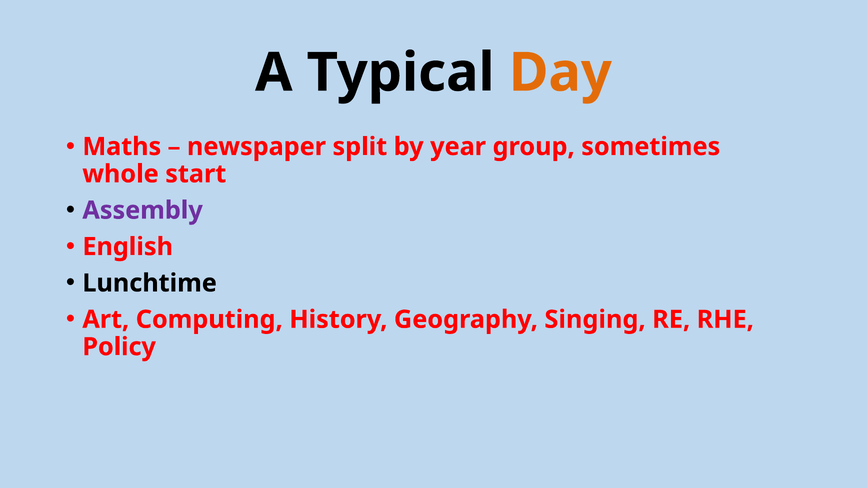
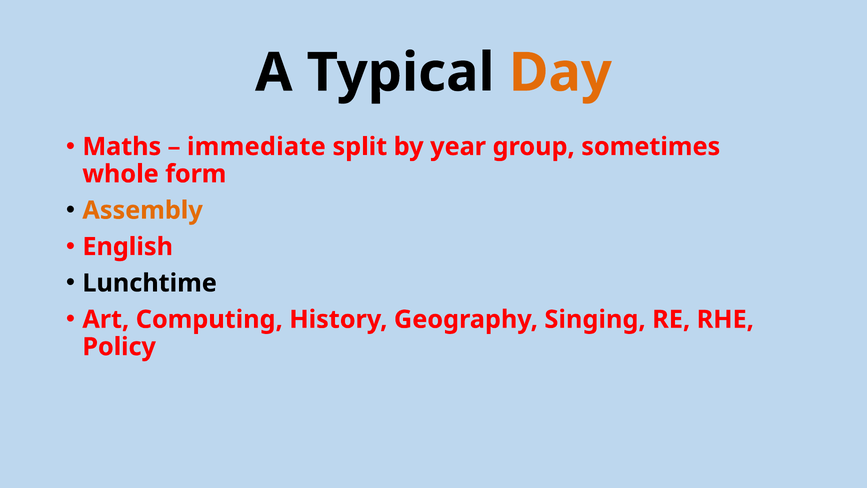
newspaper: newspaper -> immediate
start: start -> form
Assembly colour: purple -> orange
